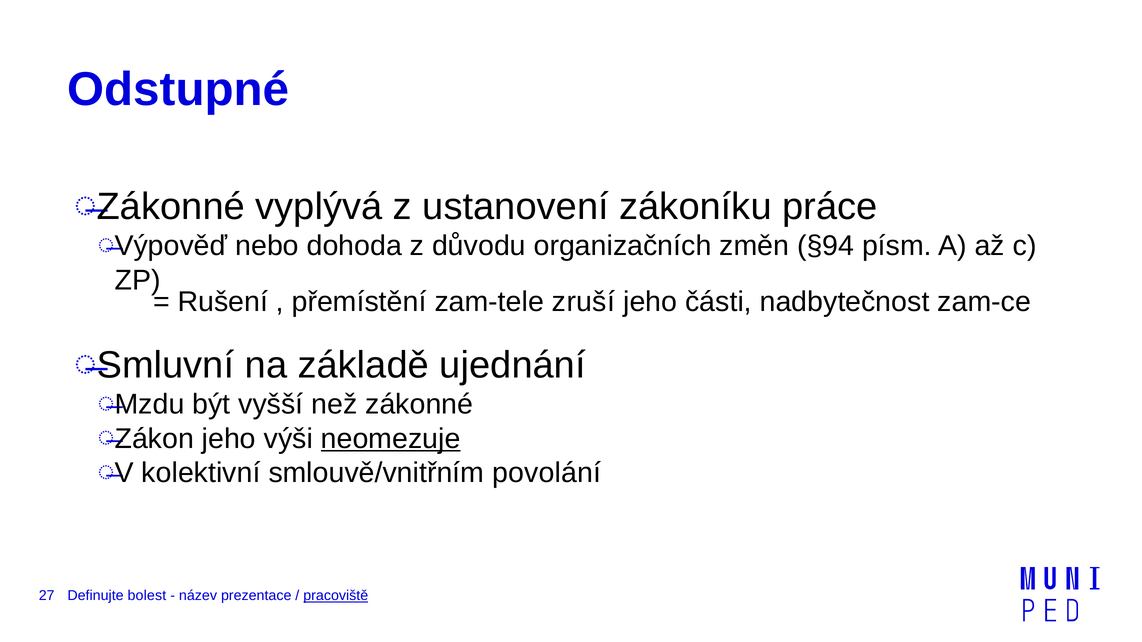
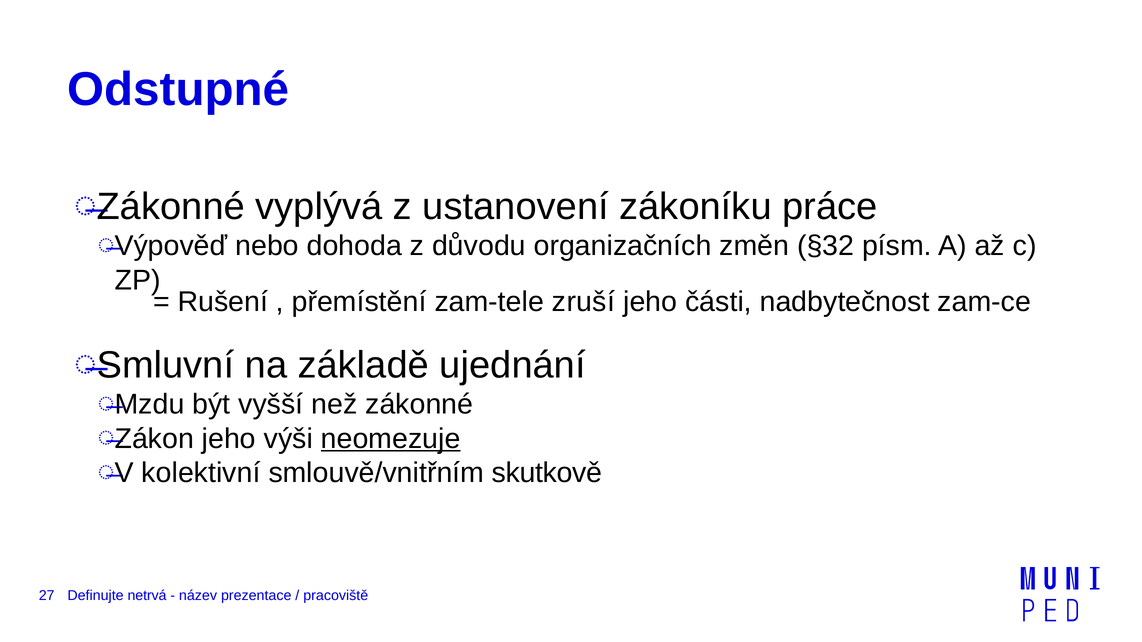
§94: §94 -> §32
povolání: povolání -> skutkově
bolest: bolest -> netrvá
pracoviště underline: present -> none
